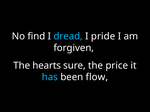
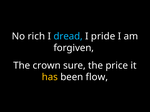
find: find -> rich
hearts: hearts -> crown
has colour: light blue -> yellow
